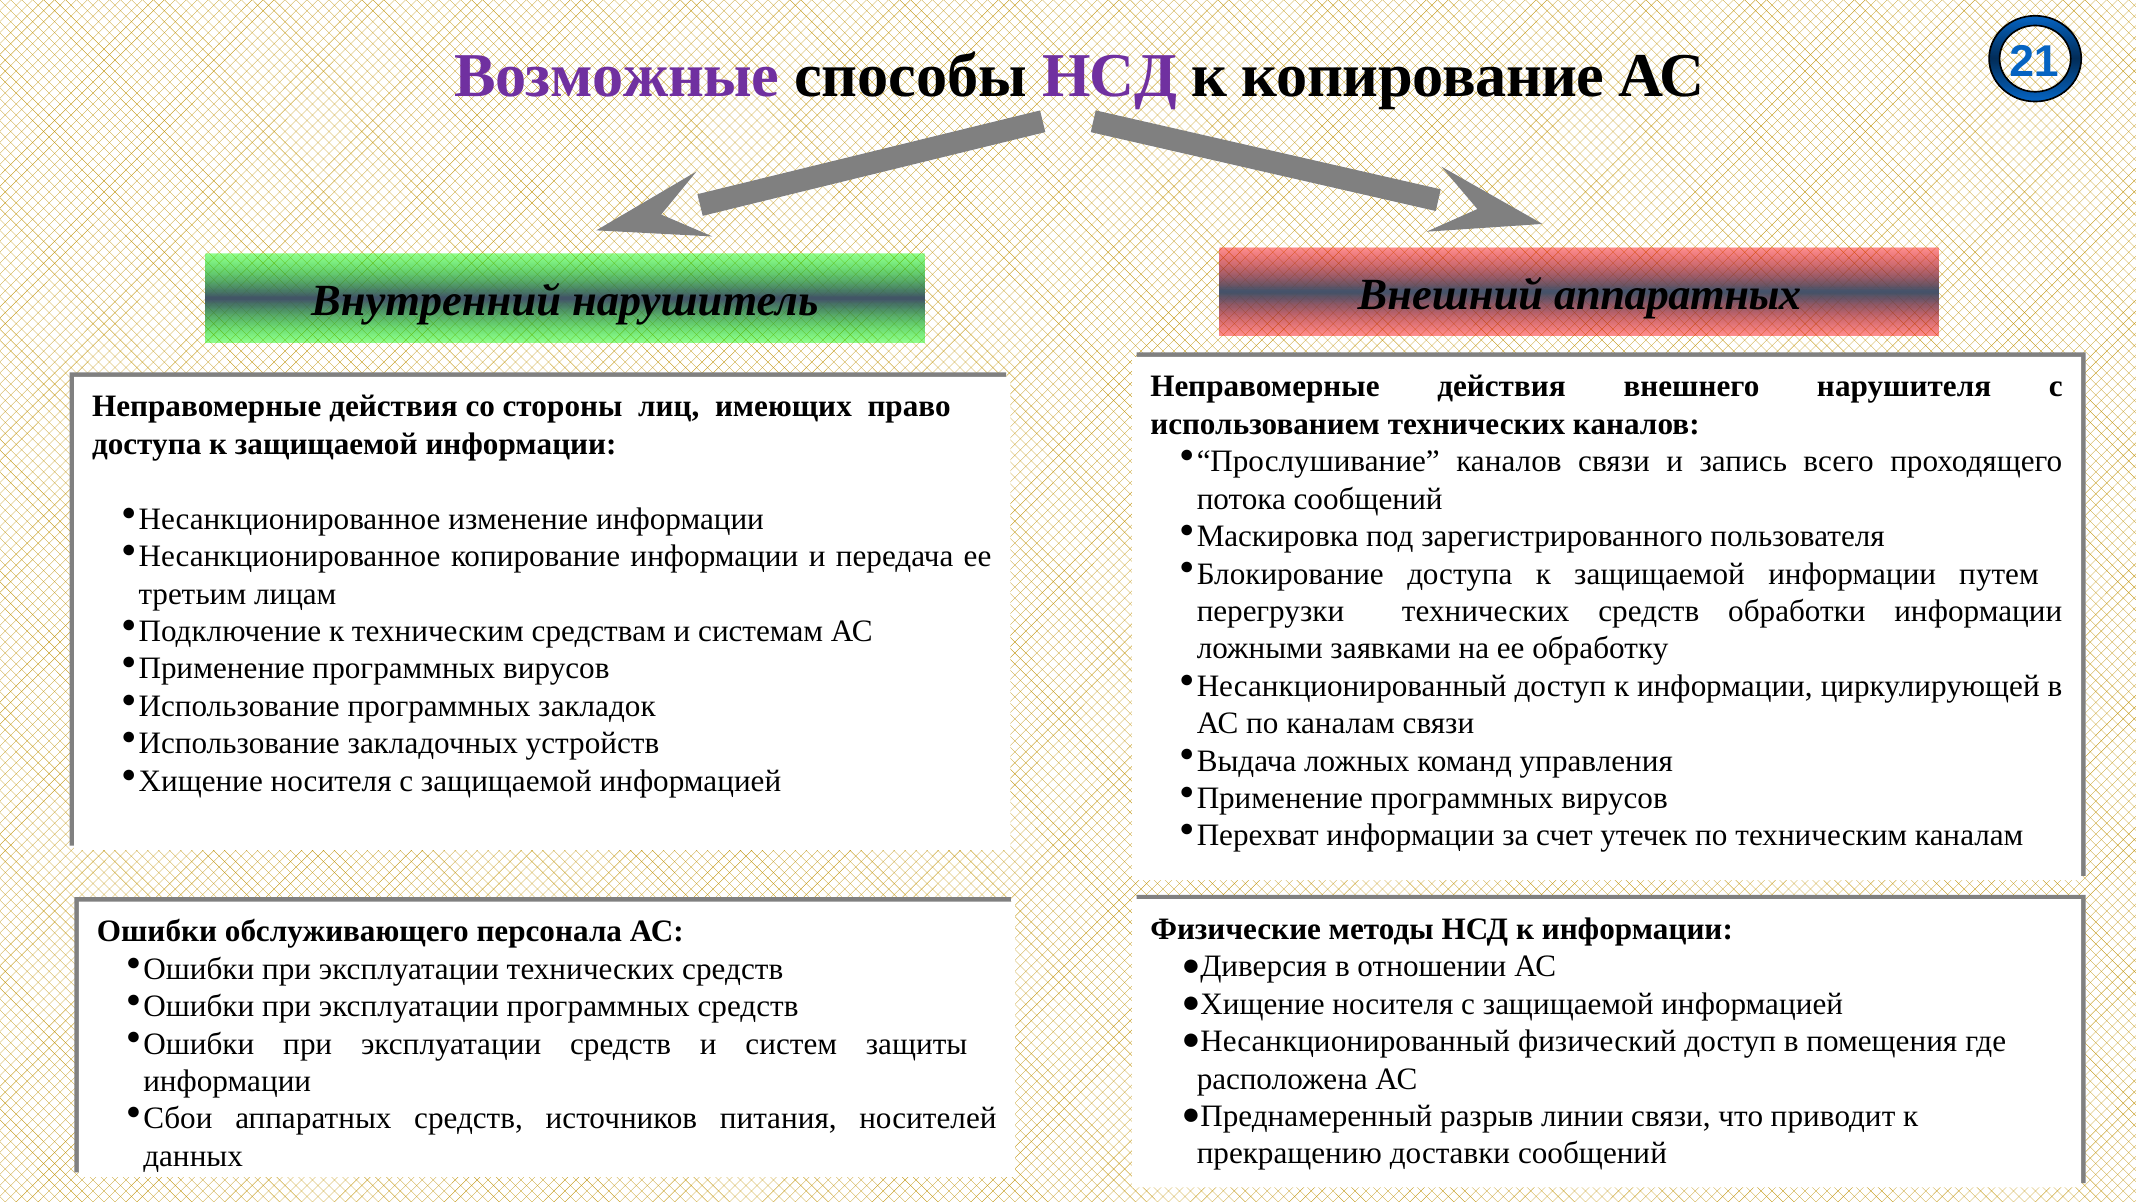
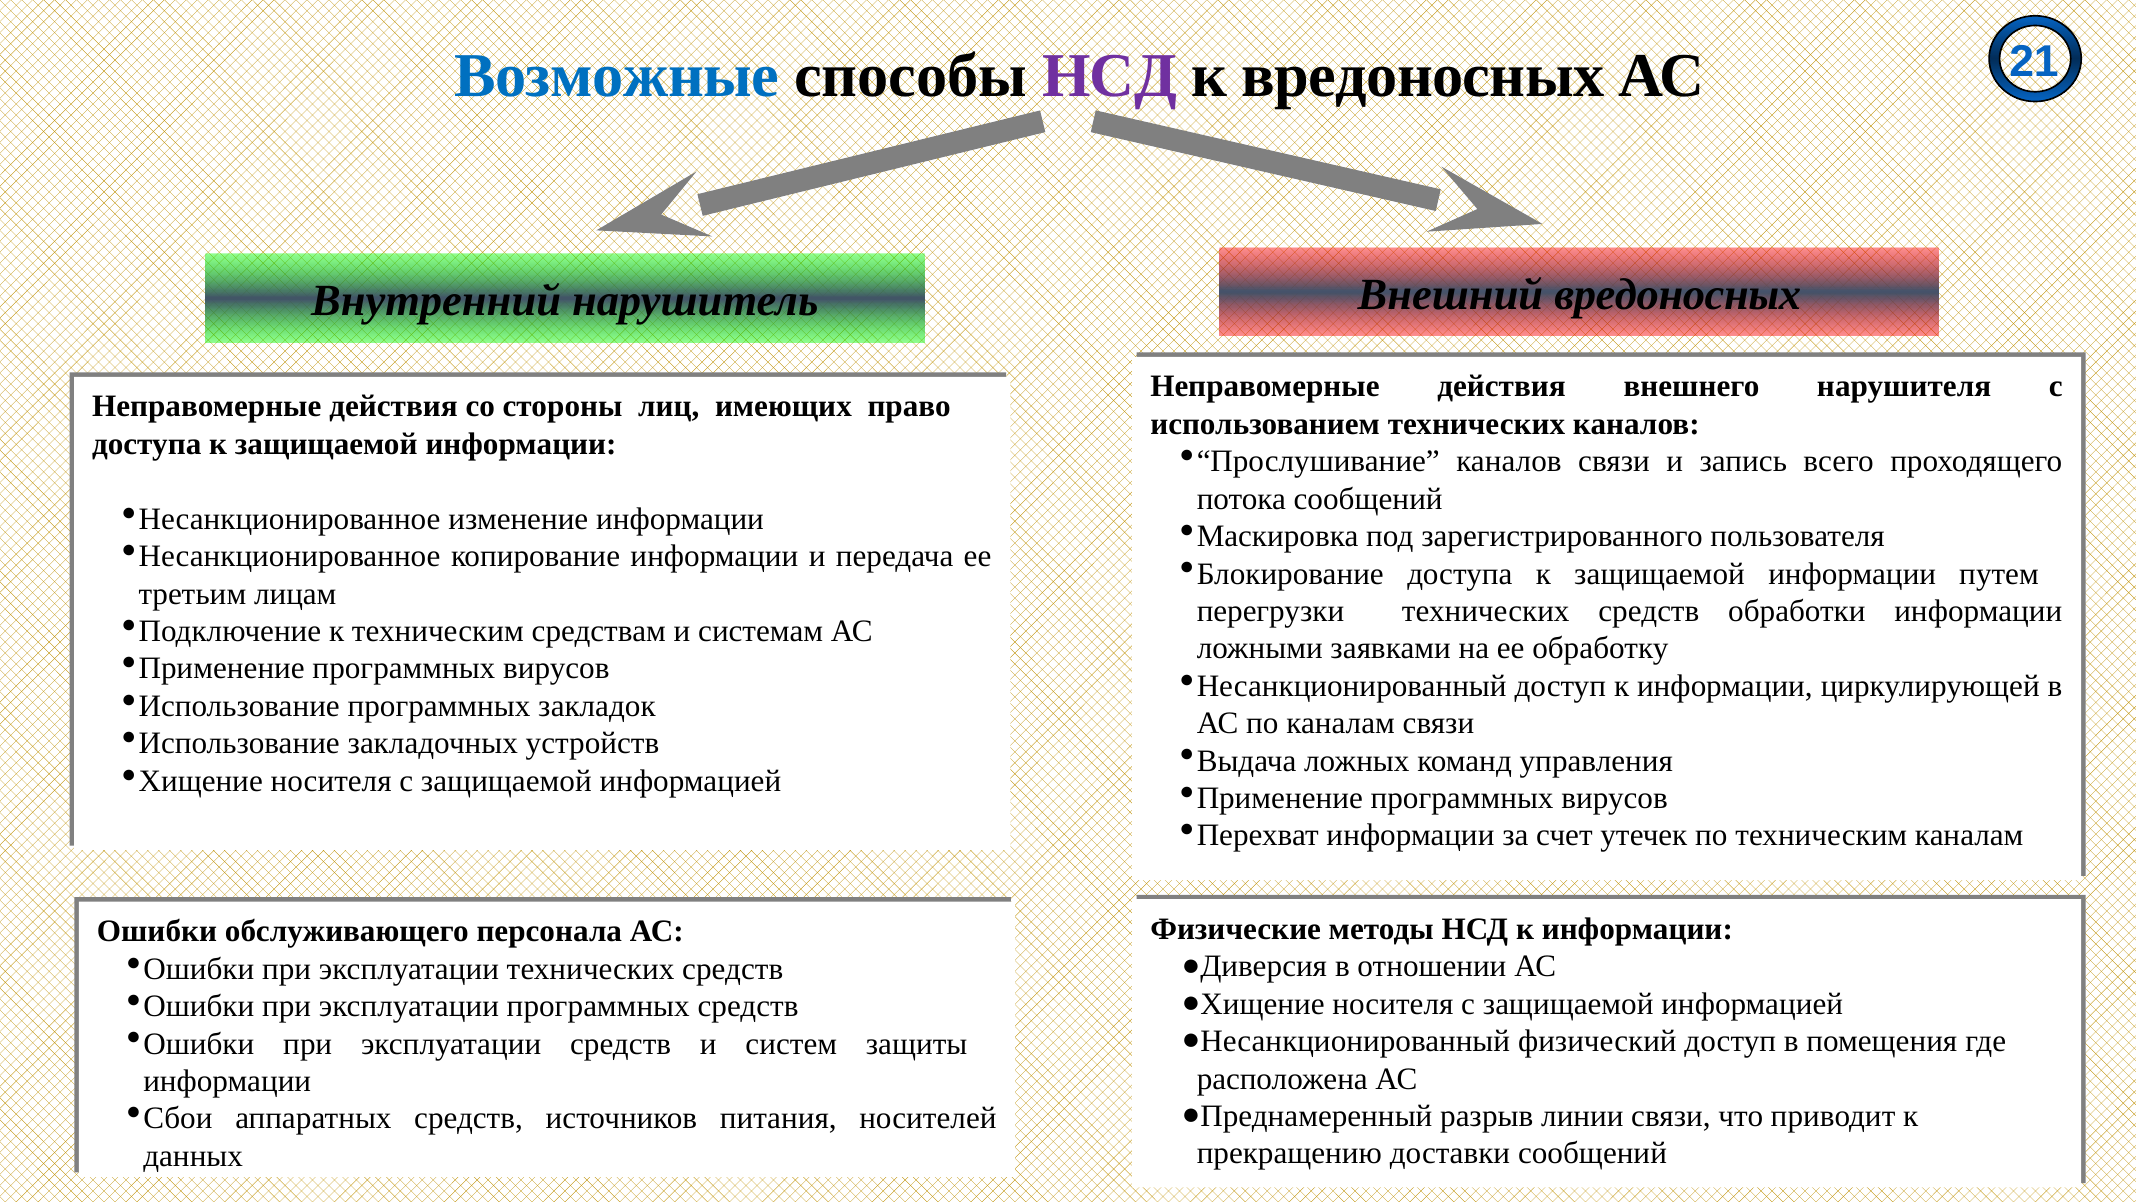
Возможные colour: purple -> blue
к копирование: копирование -> вредоносных
Внешний аппаратных: аппаратных -> вредоносных
